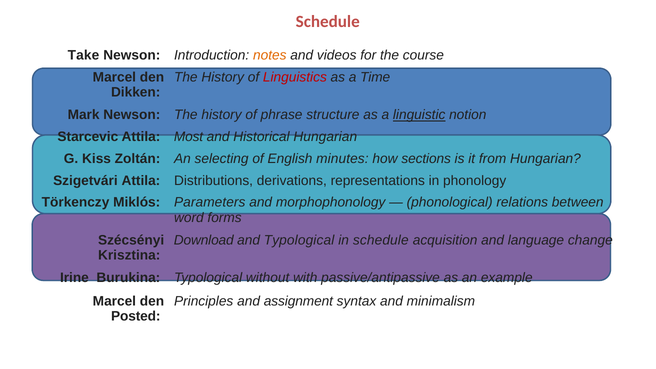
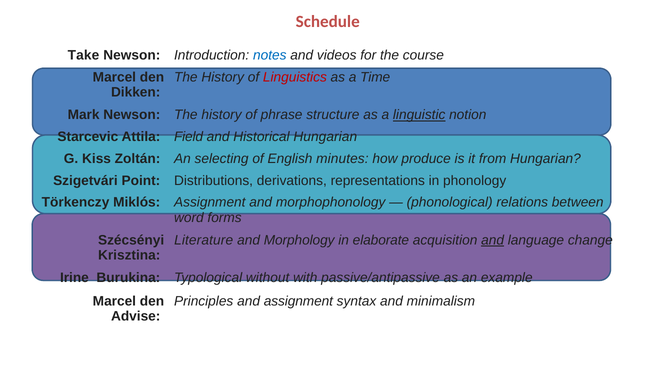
notes colour: orange -> blue
Most: Most -> Field
sections: sections -> produce
Szigetvári Attila: Attila -> Point
Miklós Parameters: Parameters -> Assignment
Download: Download -> Literature
and Typological: Typological -> Morphology
in schedule: schedule -> elaborate
and at (493, 240) underline: none -> present
Posted: Posted -> Advise
